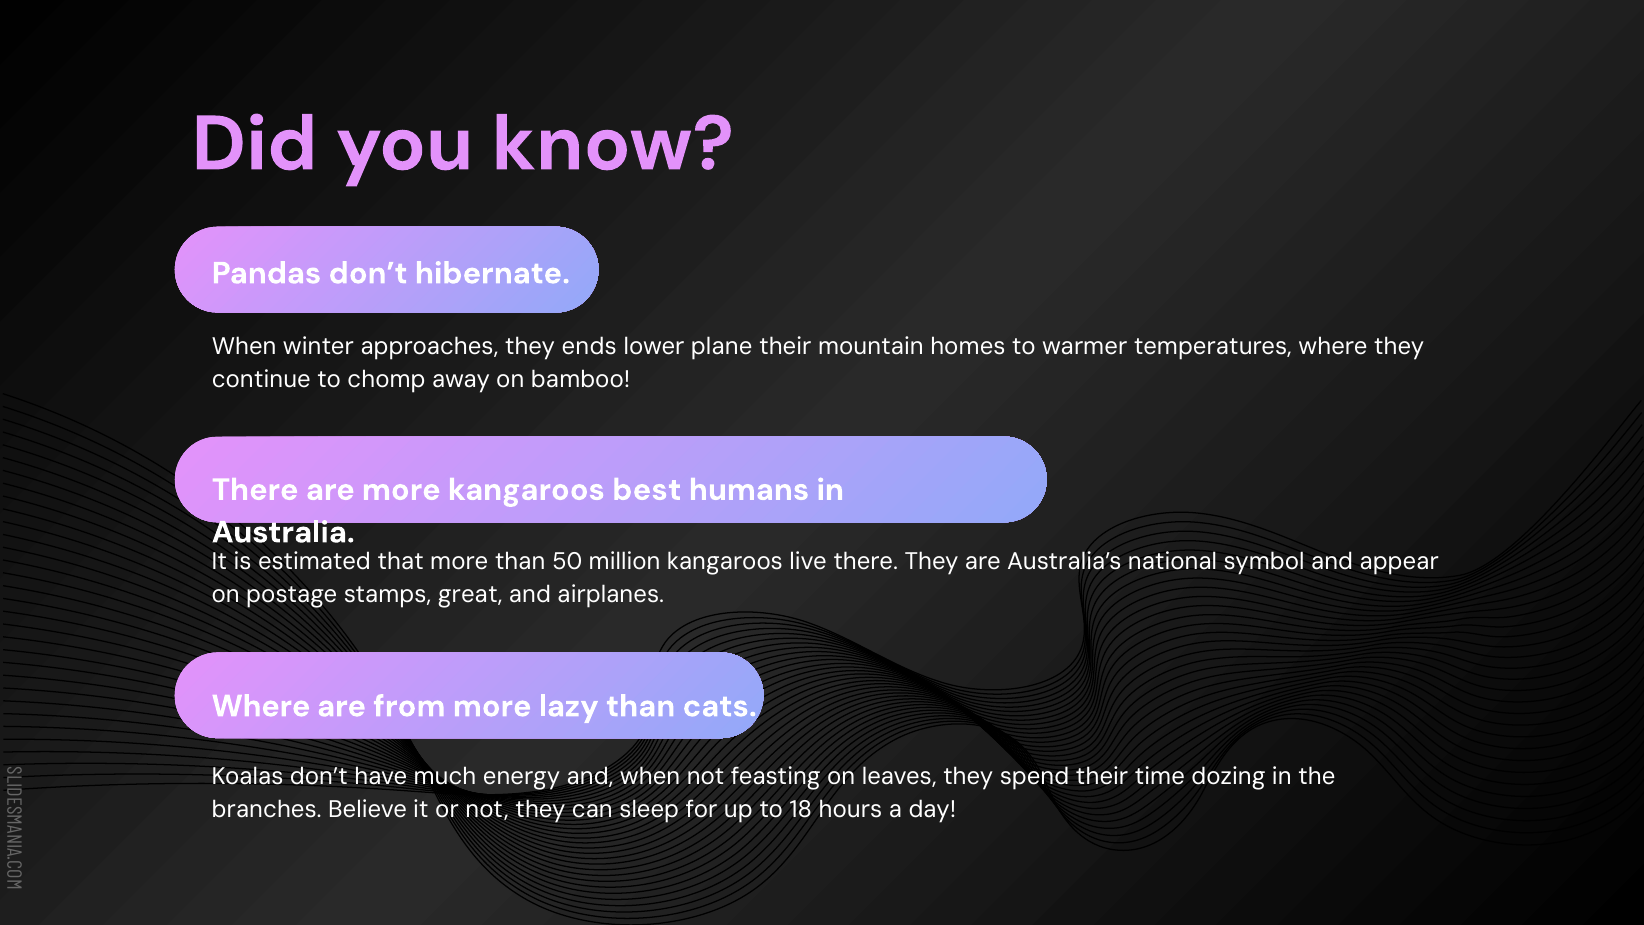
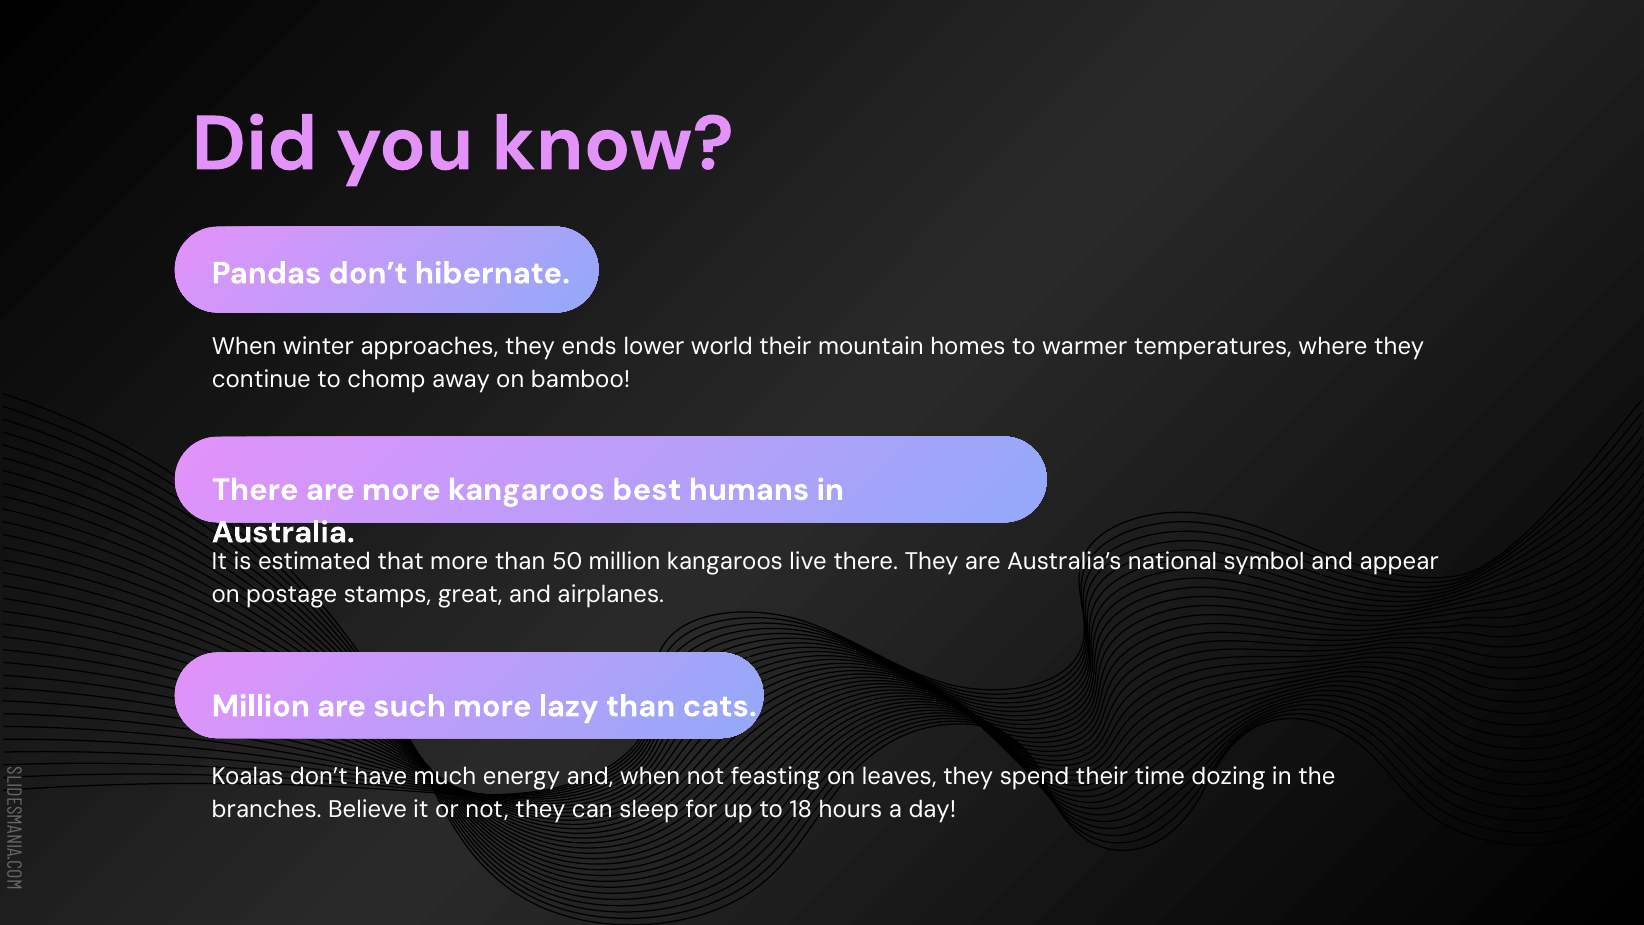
plane: plane -> world
Where at (261, 706): Where -> Million
from: from -> such
